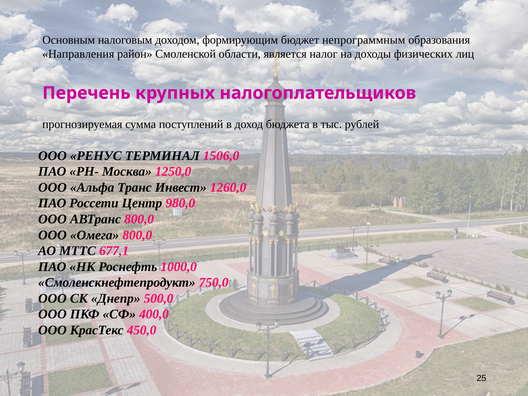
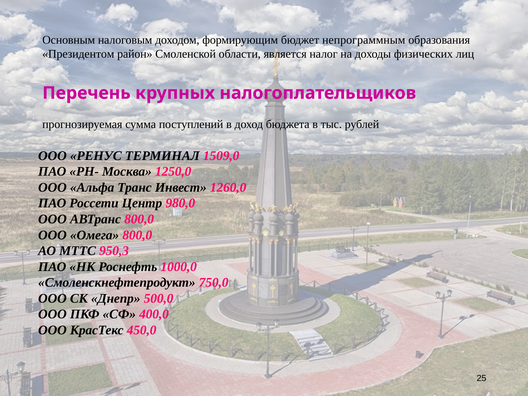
Направления: Направления -> Президентом
1506,0: 1506,0 -> 1509,0
677,1: 677,1 -> 950,3
